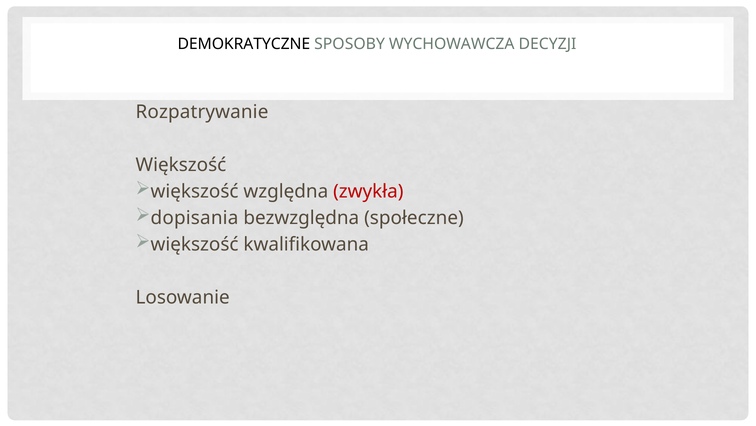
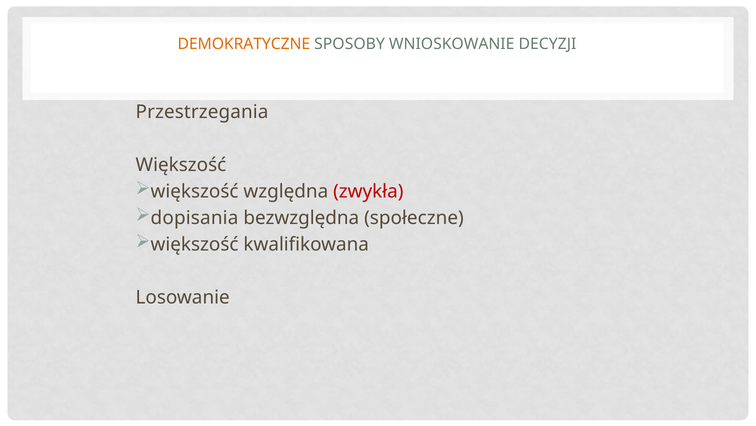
DEMOKRATYCZNE colour: black -> orange
WYCHOWAWCZA: WYCHOWAWCZA -> WNIOSKOWANIE
Rozpatrywanie: Rozpatrywanie -> Przestrzegania
